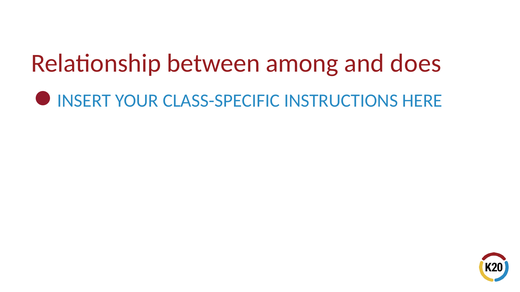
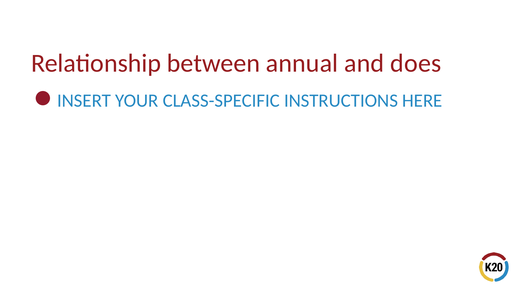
among: among -> annual
